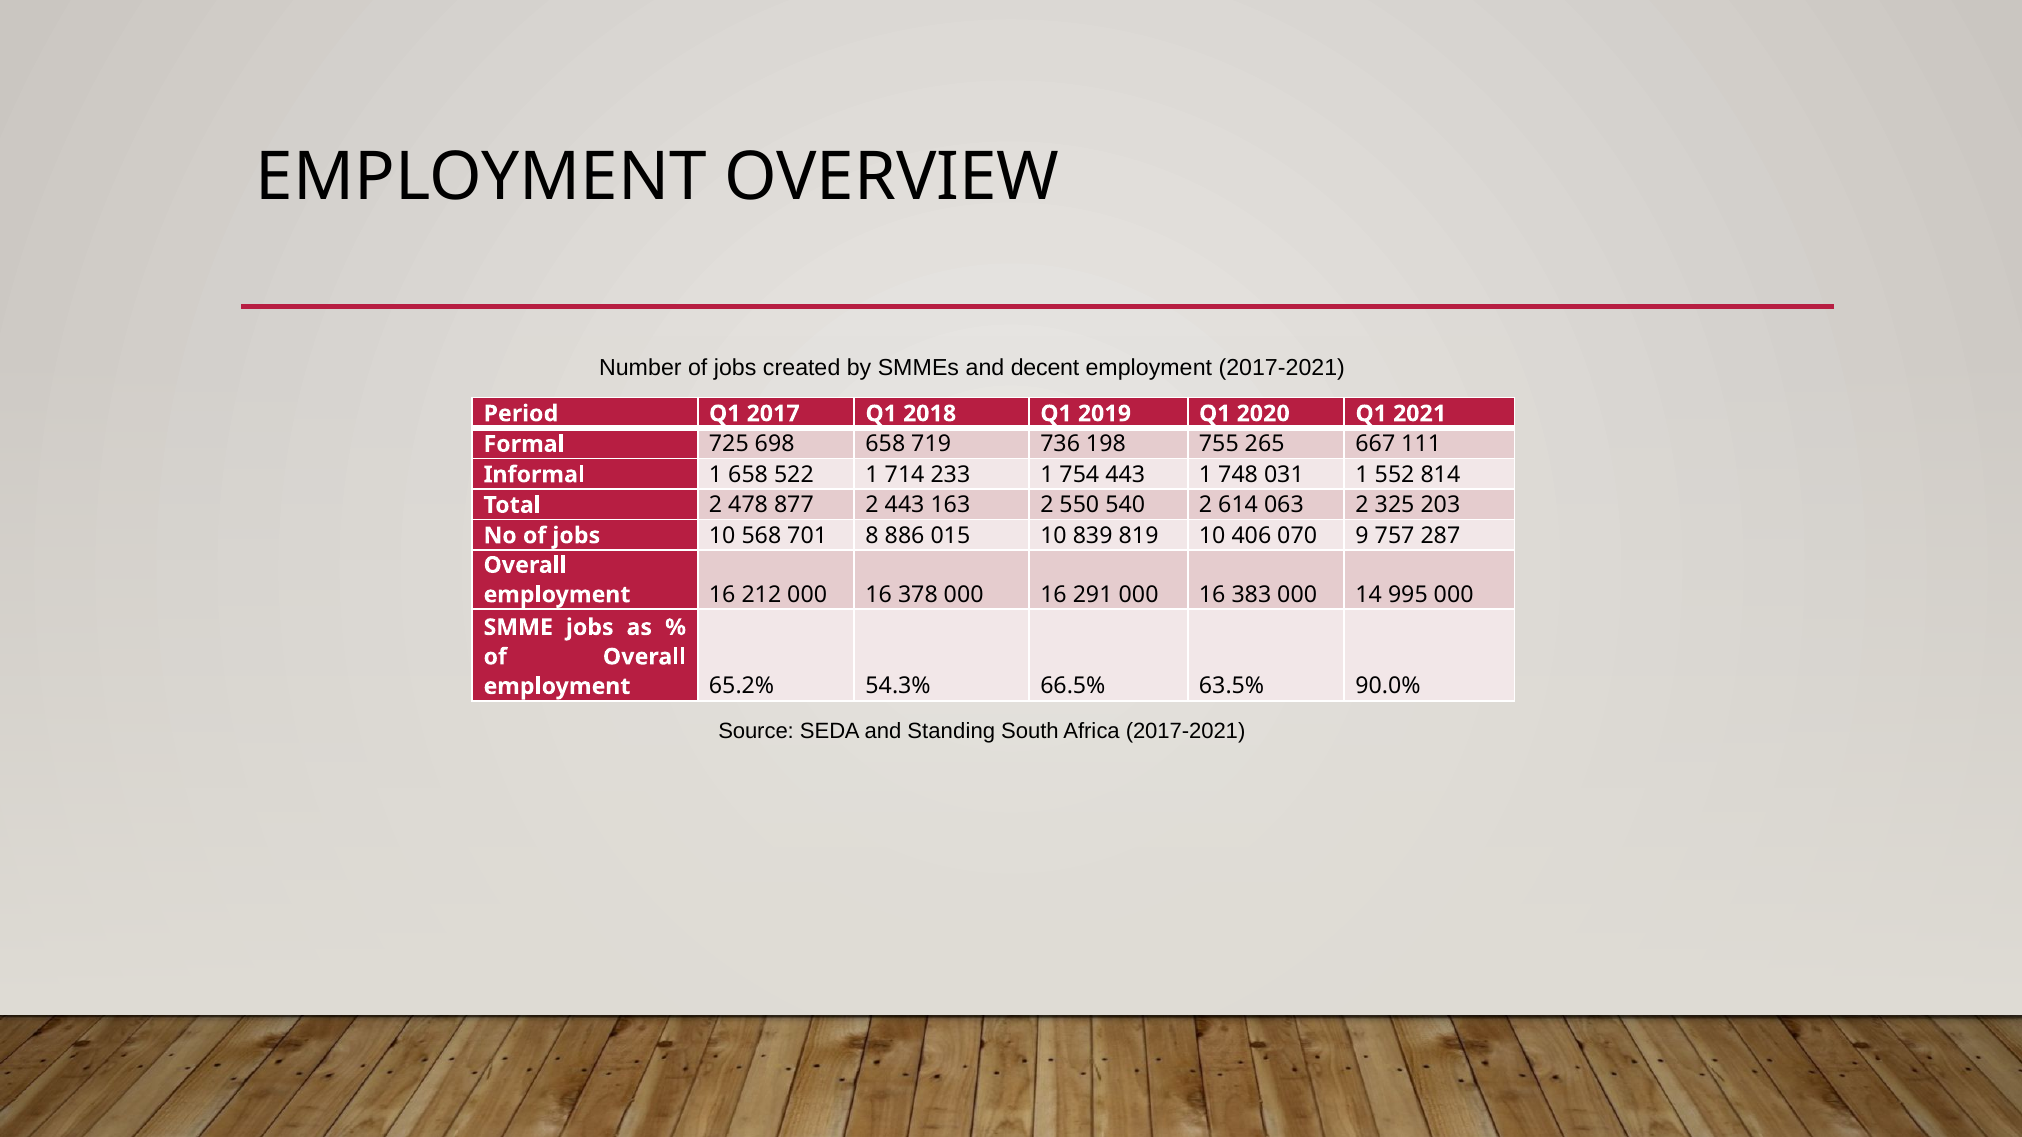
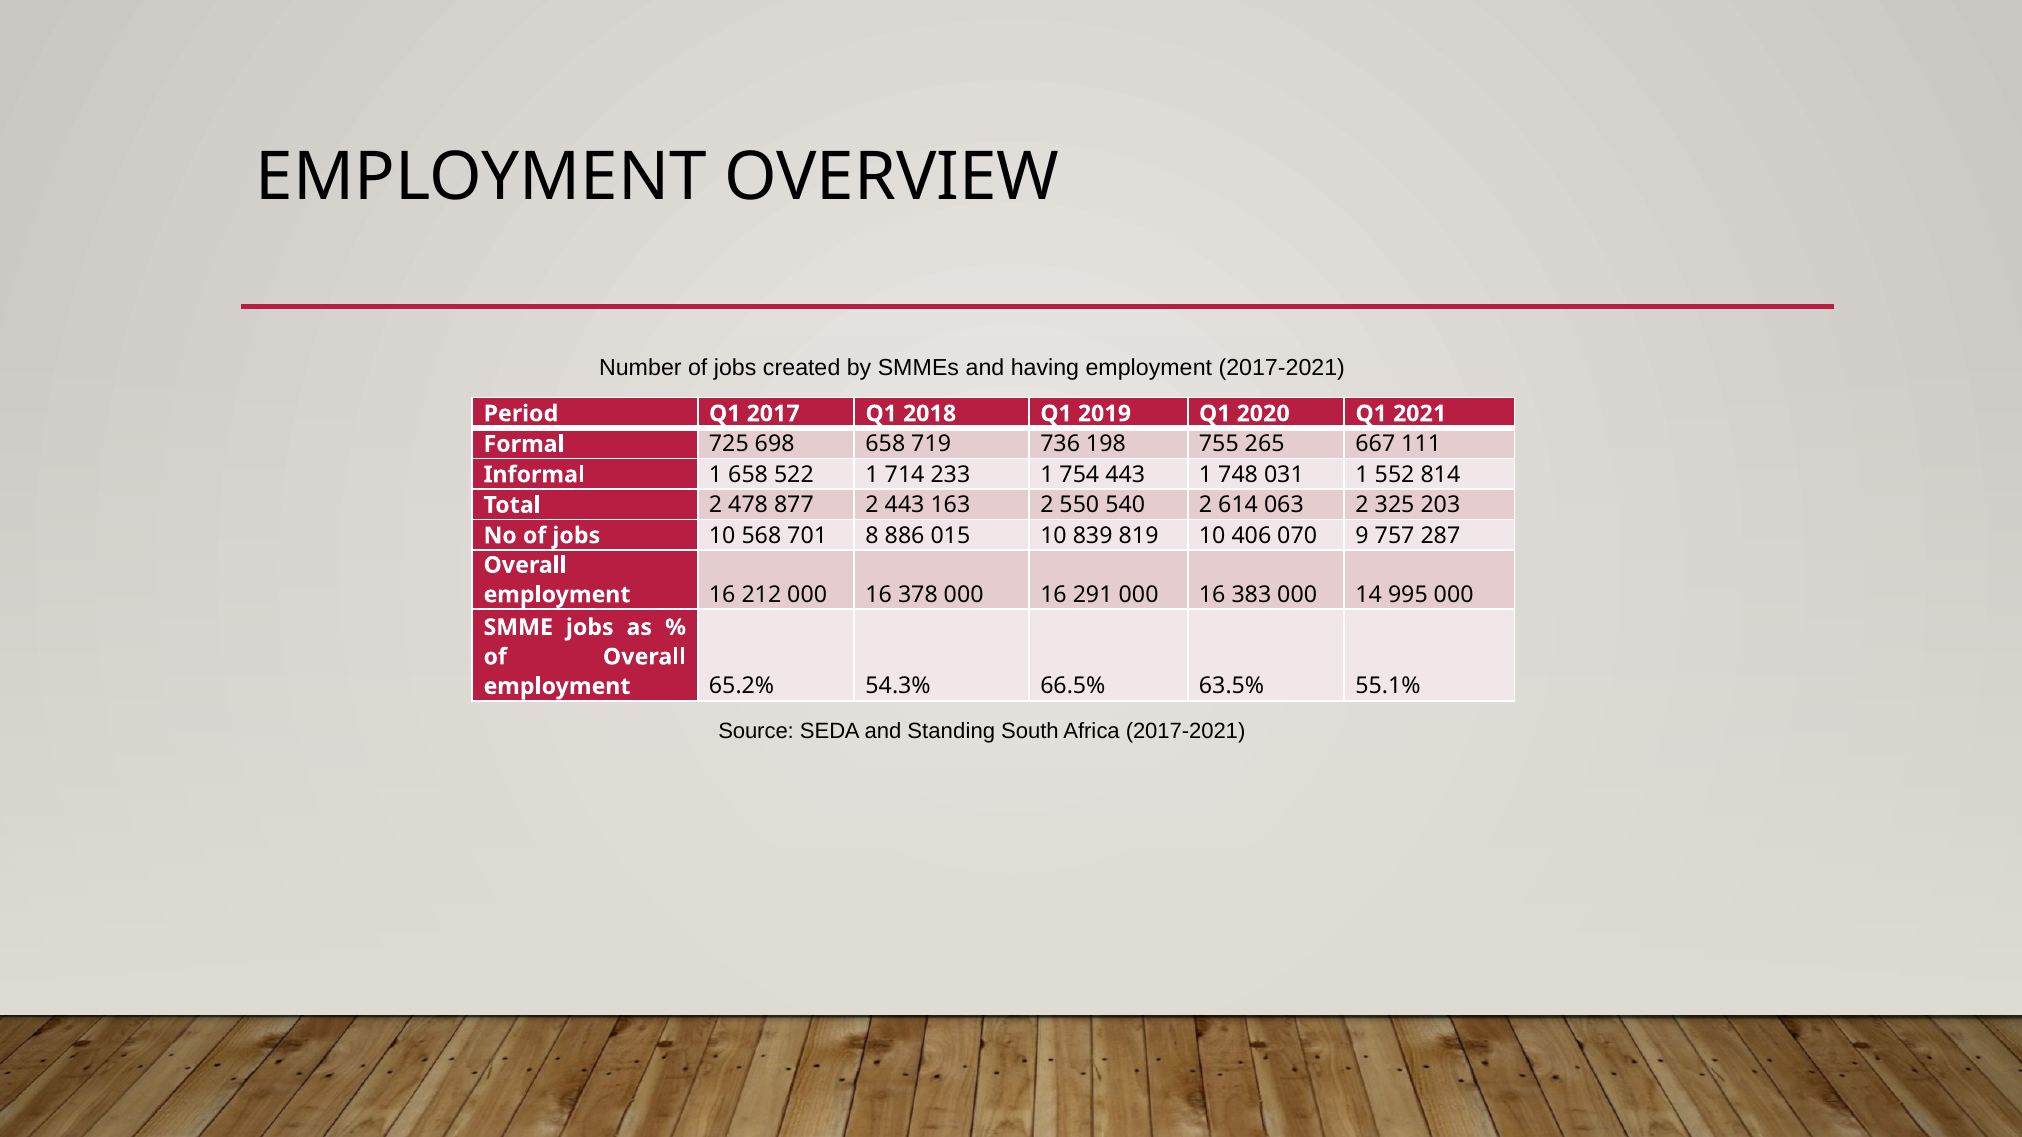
decent: decent -> having
90.0%: 90.0% -> 55.1%
